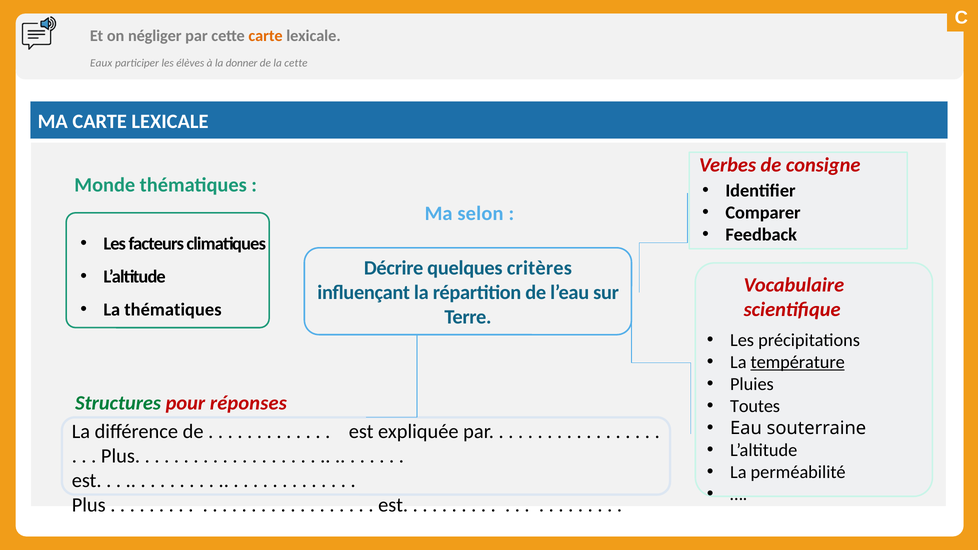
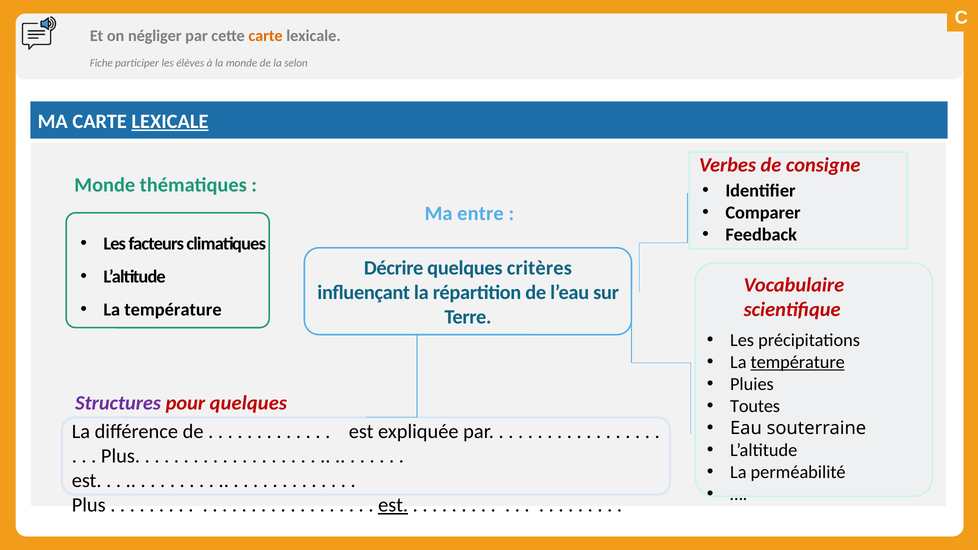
Eaux: Eaux -> Fiche
la donner: donner -> monde
la cette: cette -> selon
LEXICALE at (170, 121) underline: none -> present
selon: selon -> entre
thématiques at (173, 310): thématiques -> température
Structures colour: green -> purple
pour réponses: réponses -> quelques
est at (393, 505) underline: none -> present
